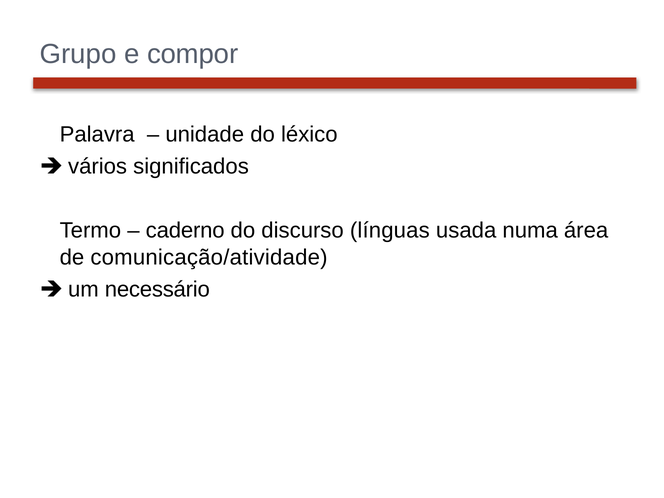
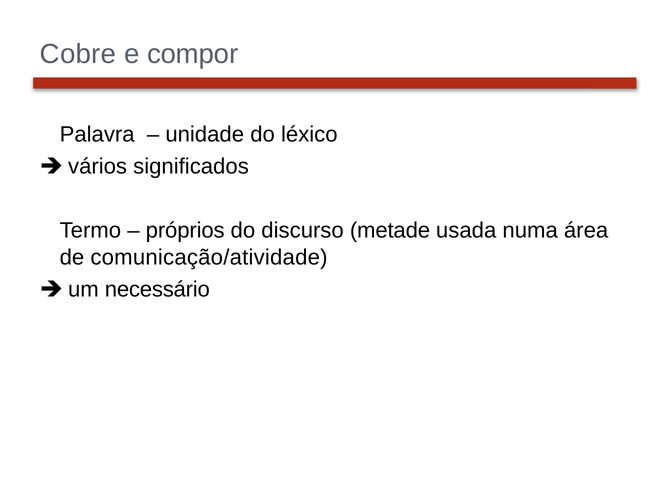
Grupo: Grupo -> Cobre
caderno: caderno -> próprios
línguas: línguas -> metade
